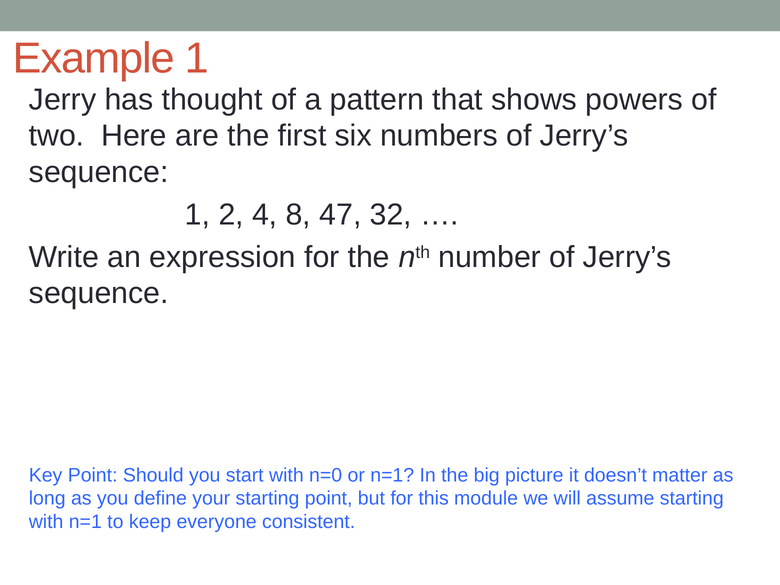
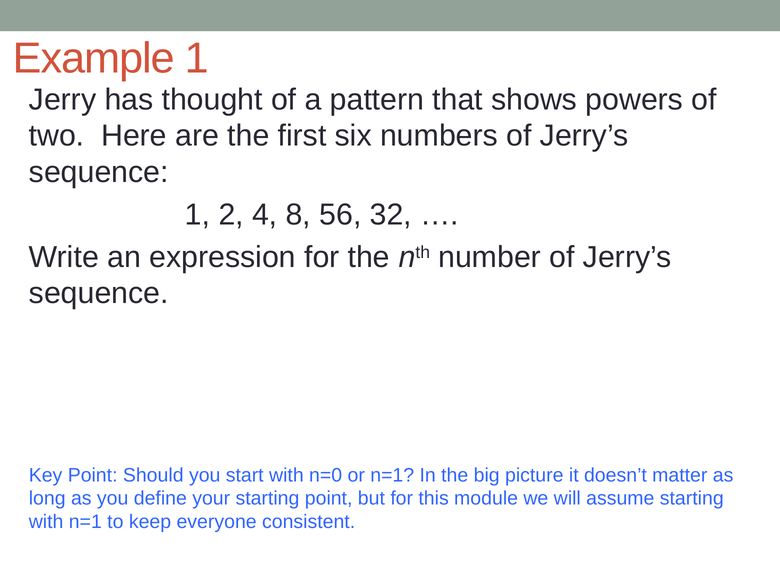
47: 47 -> 56
